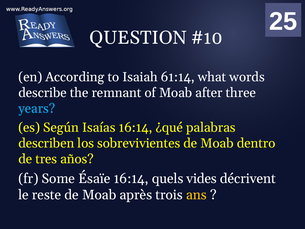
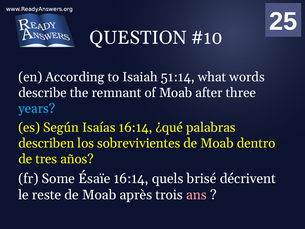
61:14: 61:14 -> 51:14
vides: vides -> brisé
ans colour: yellow -> pink
